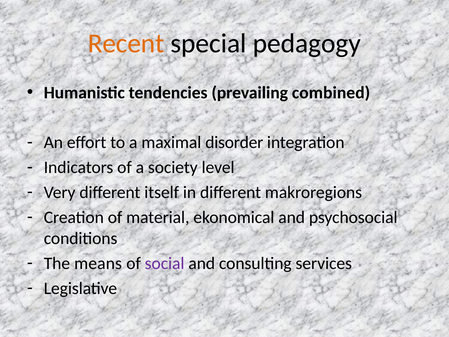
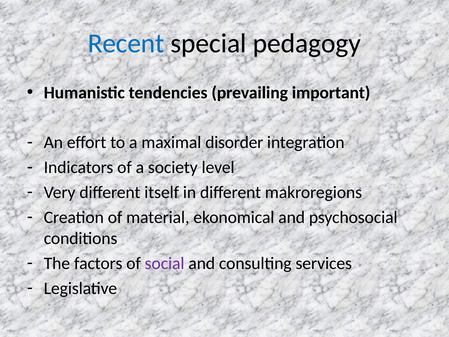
Recent colour: orange -> blue
combined: combined -> important
means: means -> factors
